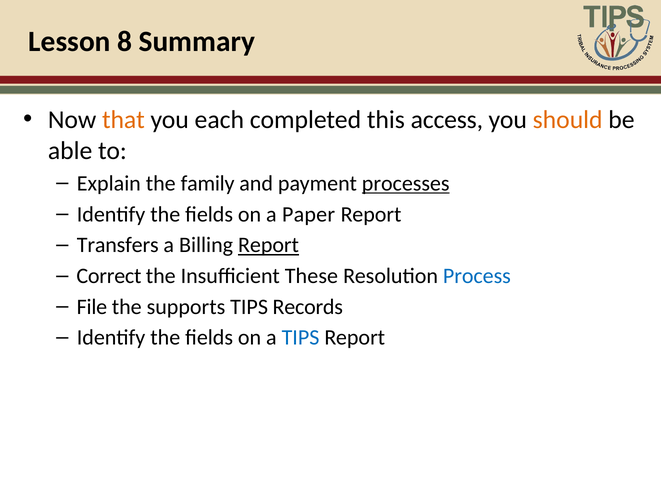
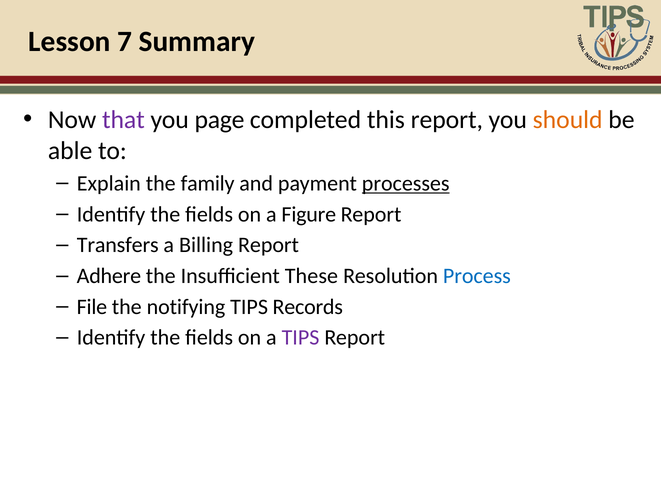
8: 8 -> 7
that colour: orange -> purple
each: each -> page
this access: access -> report
Paper: Paper -> Figure
Report at (269, 245) underline: present -> none
Correct: Correct -> Adhere
supports: supports -> notifying
TIPS at (301, 338) colour: blue -> purple
